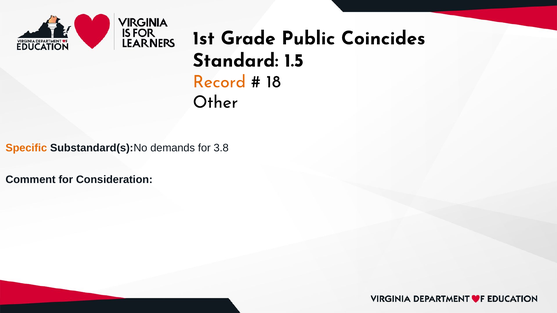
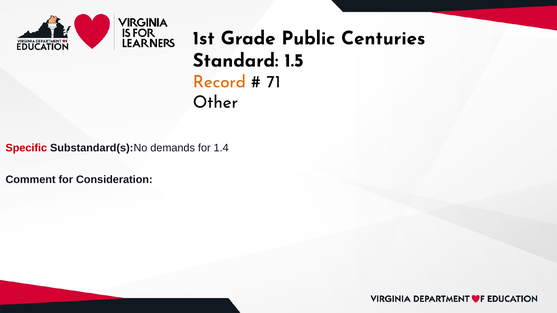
Coincides: Coincides -> Centuries
18: 18 -> 71
Specific colour: orange -> red
3.8: 3.8 -> 1.4
